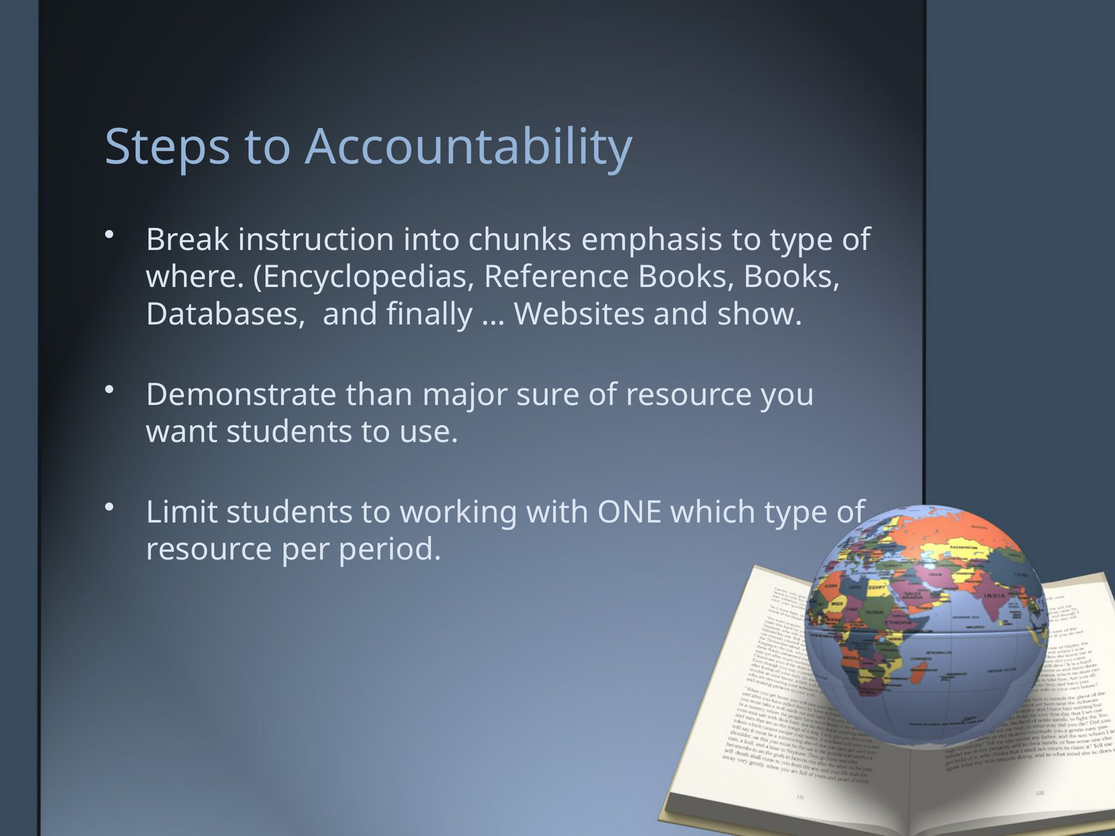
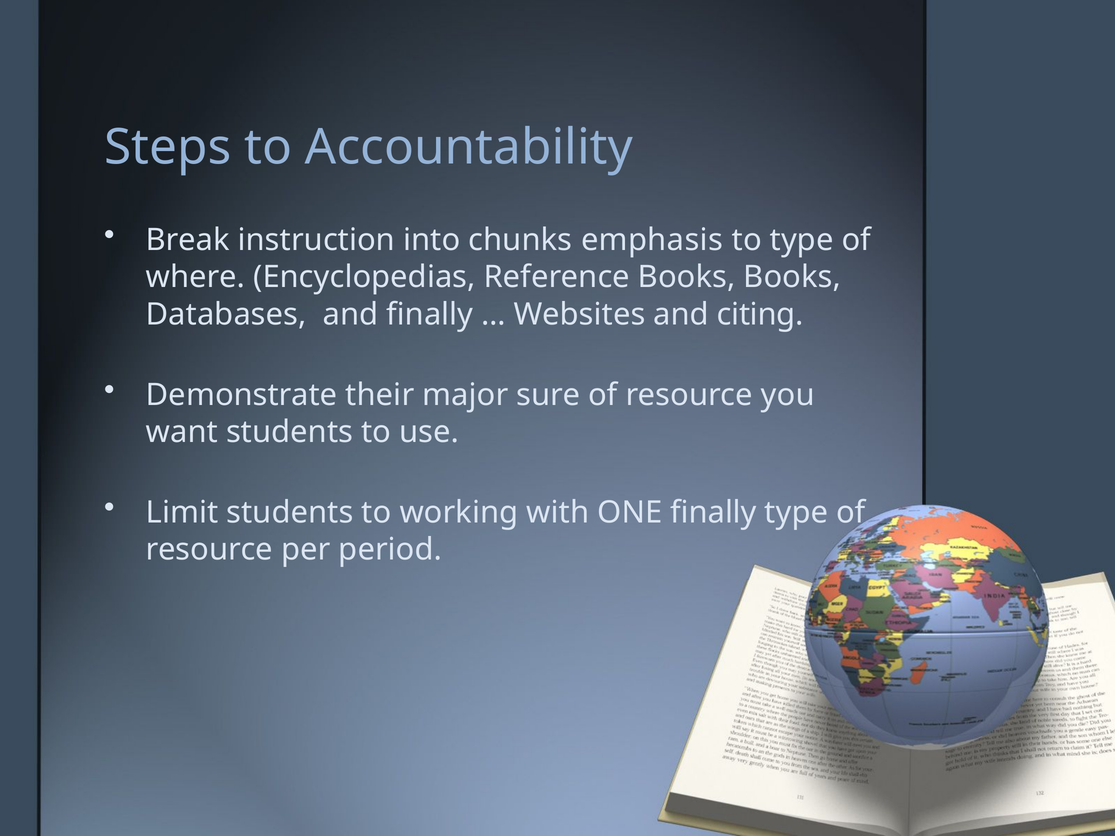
show: show -> citing
than: than -> their
ONE which: which -> finally
